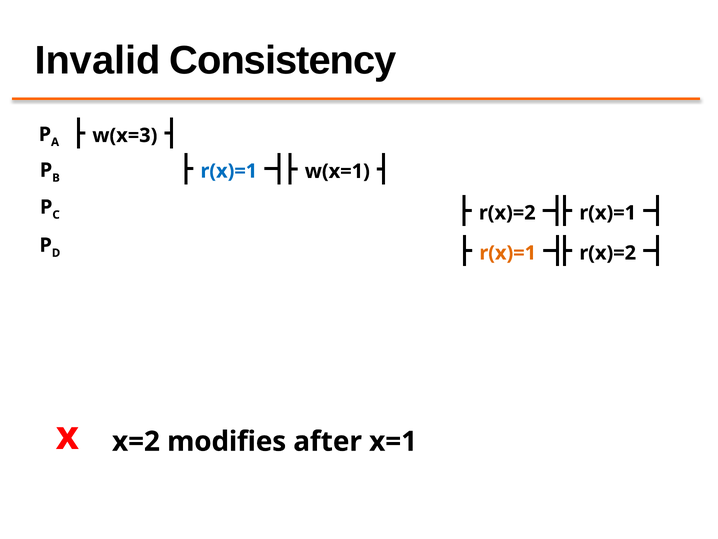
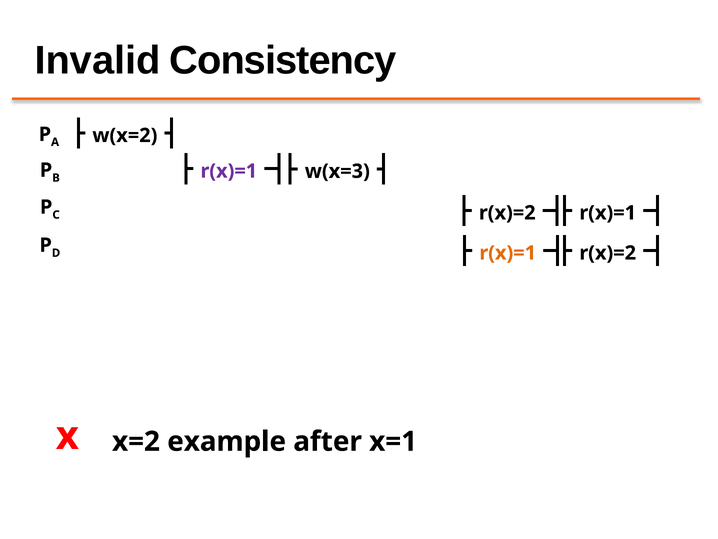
w(x=3: w(x=3 -> w(x=2
r(x)=1 at (229, 171) colour: blue -> purple
w(x=1: w(x=1 -> w(x=3
modifies: modifies -> example
